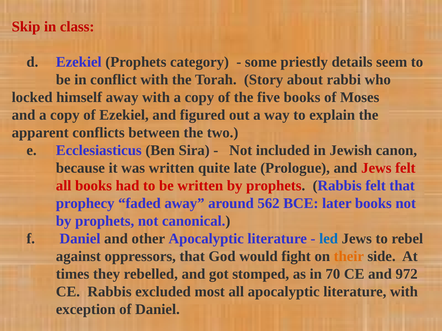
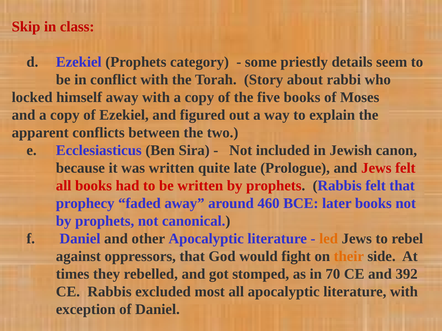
562: 562 -> 460
led colour: blue -> orange
972: 972 -> 392
